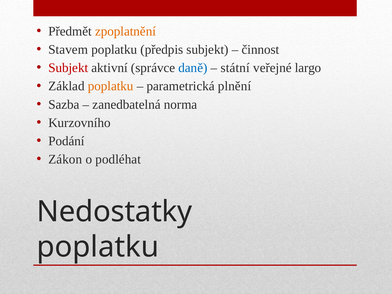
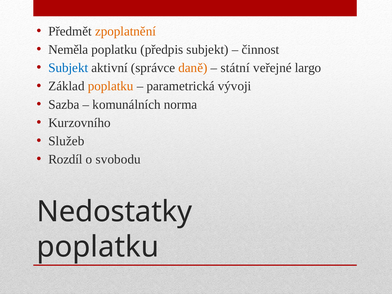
Stavem: Stavem -> Neměla
Subjekt at (68, 68) colour: red -> blue
daně colour: blue -> orange
plnění: plnění -> vývoji
zanedbatelná: zanedbatelná -> komunálních
Podání: Podání -> Služeb
Zákon: Zákon -> Rozdíl
podléhat: podléhat -> svobodu
